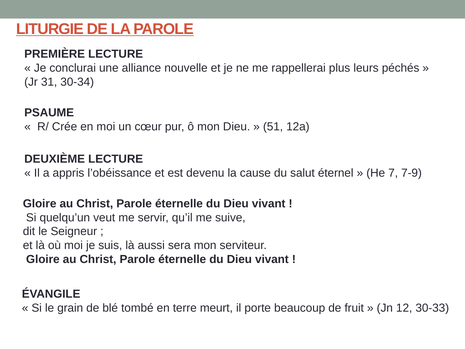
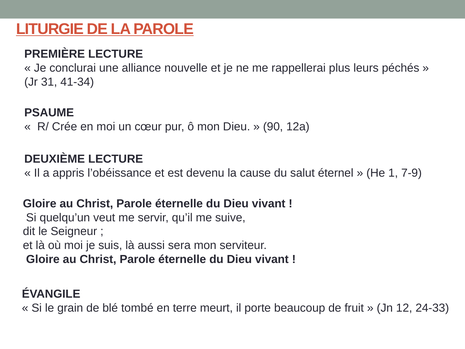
30-34: 30-34 -> 41-34
51: 51 -> 90
7: 7 -> 1
30-33: 30-33 -> 24-33
